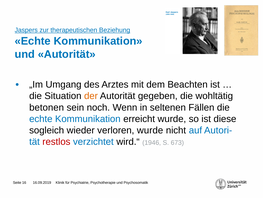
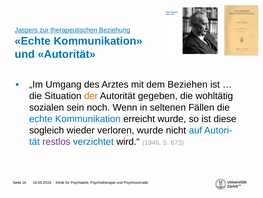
Beachten: Beachten -> Beziehen
betonen: betonen -> sozialen
restlos colour: red -> purple
